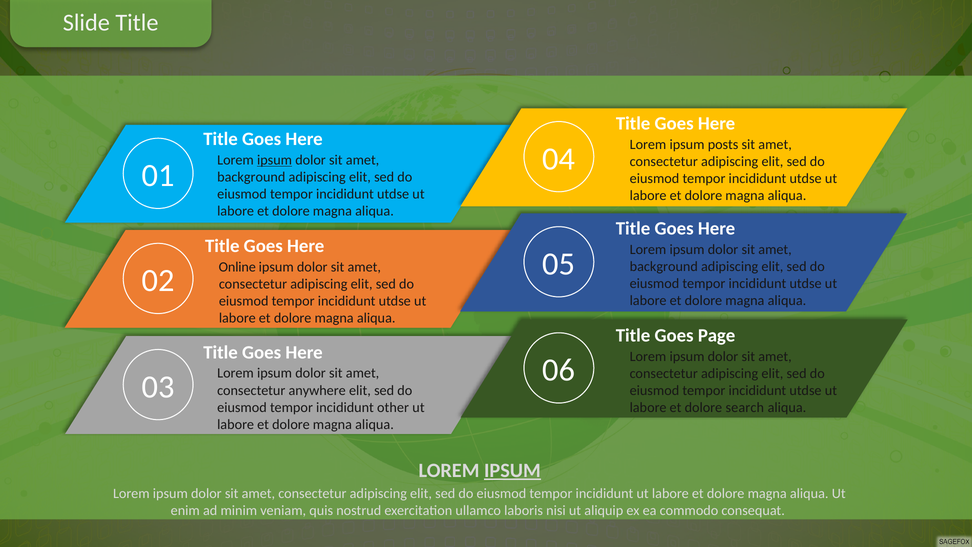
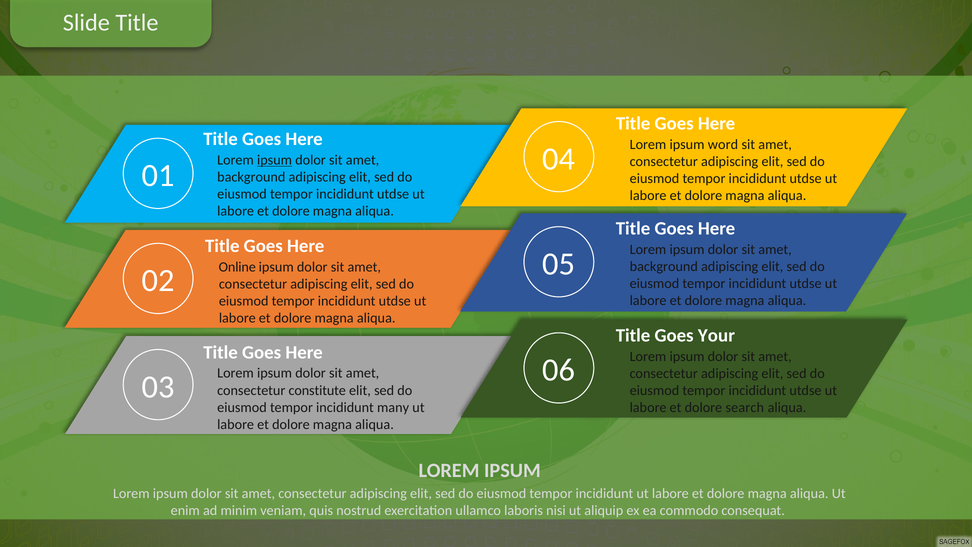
posts: posts -> word
Page: Page -> Your
anywhere: anywhere -> constitute
other: other -> many
IPSUM at (512, 470) underline: present -> none
